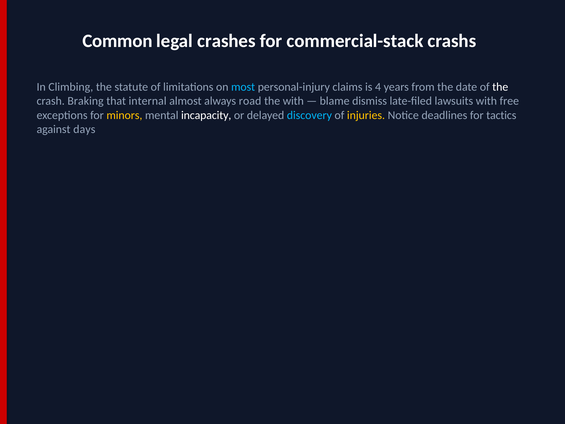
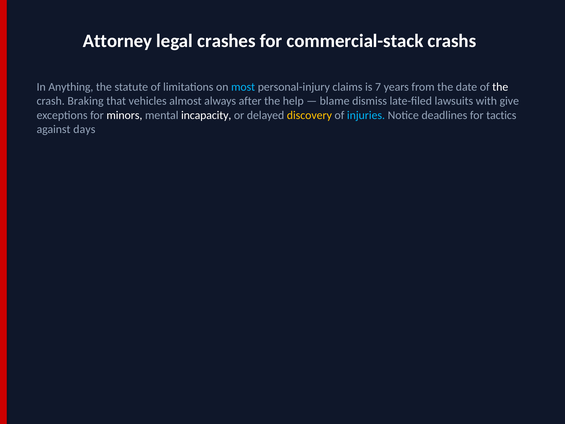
Common: Common -> Attorney
Climbing: Climbing -> Anything
4: 4 -> 7
internal: internal -> vehicles
road: road -> after
the with: with -> help
free: free -> give
minors colour: yellow -> white
discovery colour: light blue -> yellow
injuries colour: yellow -> light blue
